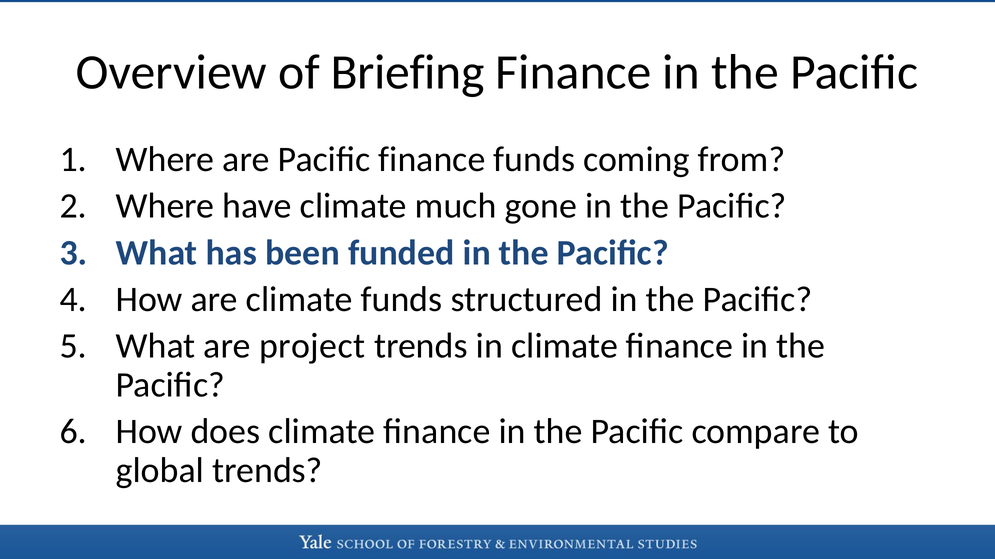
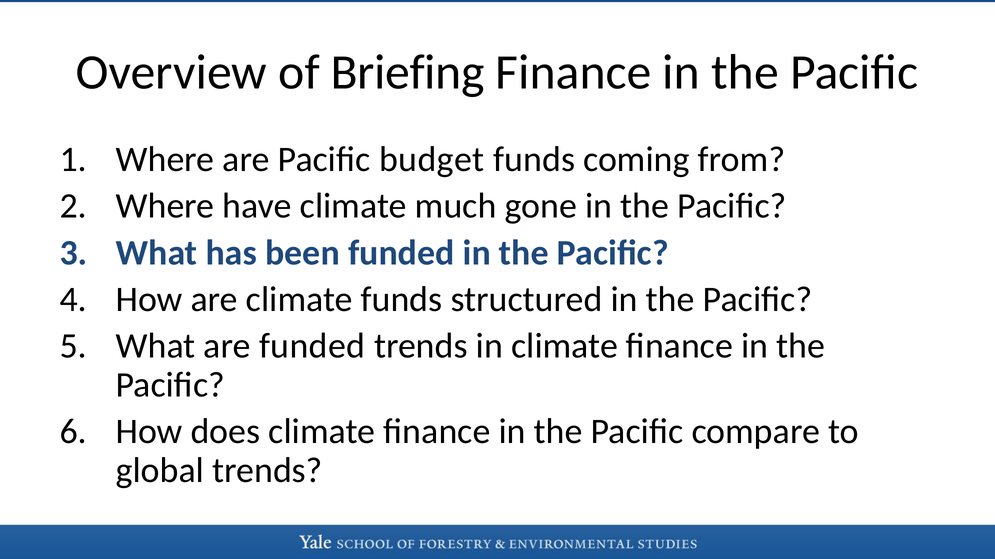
Pacific finance: finance -> budget
are project: project -> funded
